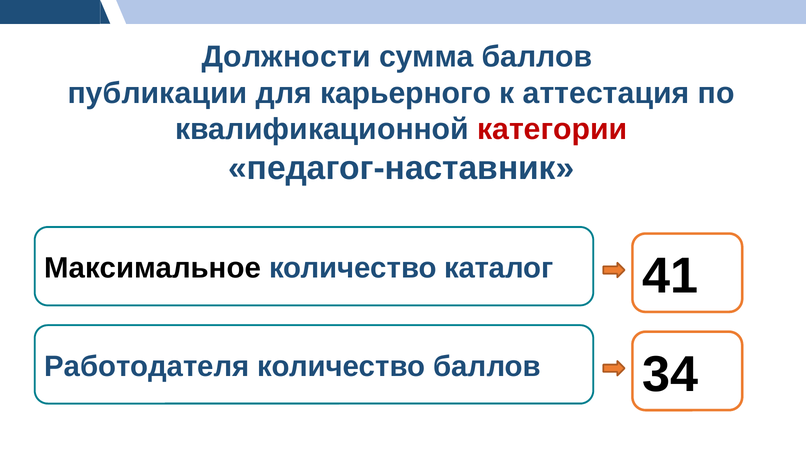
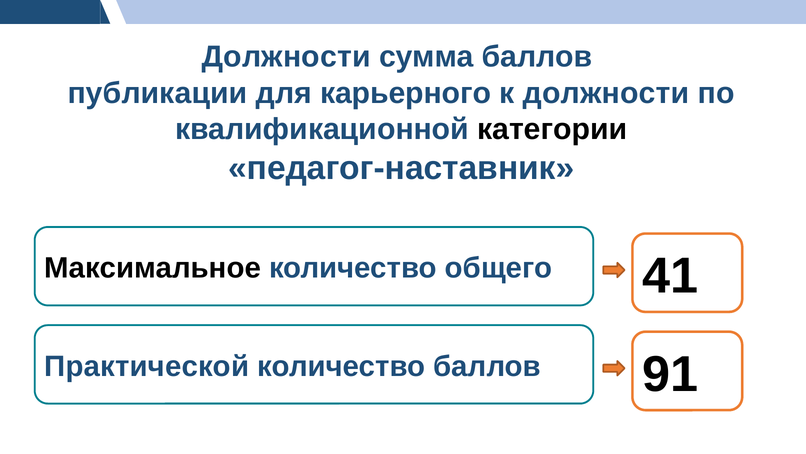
к аттестация: аттестация -> должности
категории colour: red -> black
каталог: каталог -> общего
Работодателя: Работодателя -> Практической
34: 34 -> 91
